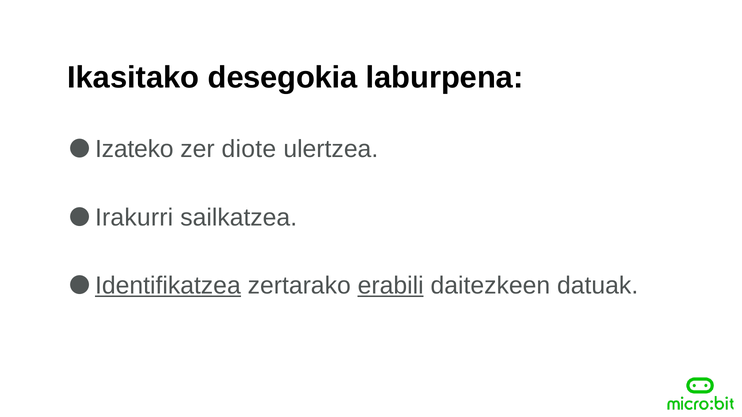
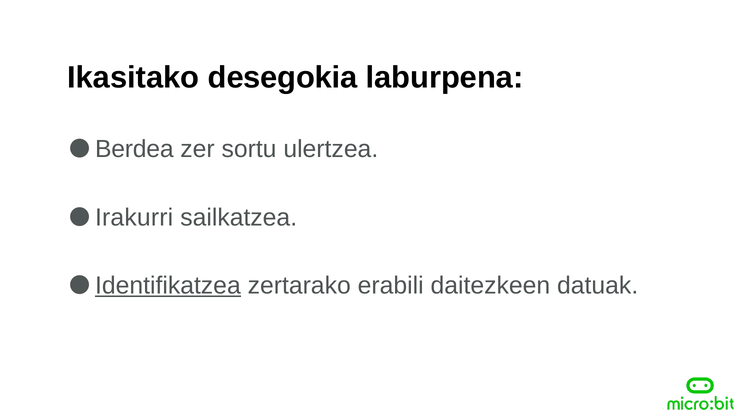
Izateko: Izateko -> Berdea
diote: diote -> sortu
erabili underline: present -> none
